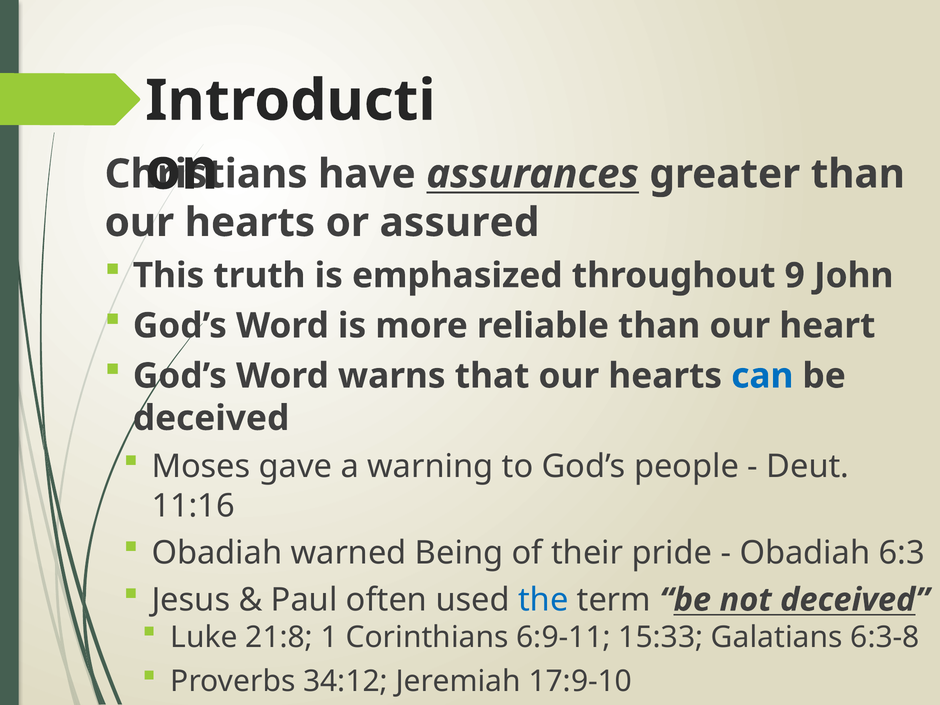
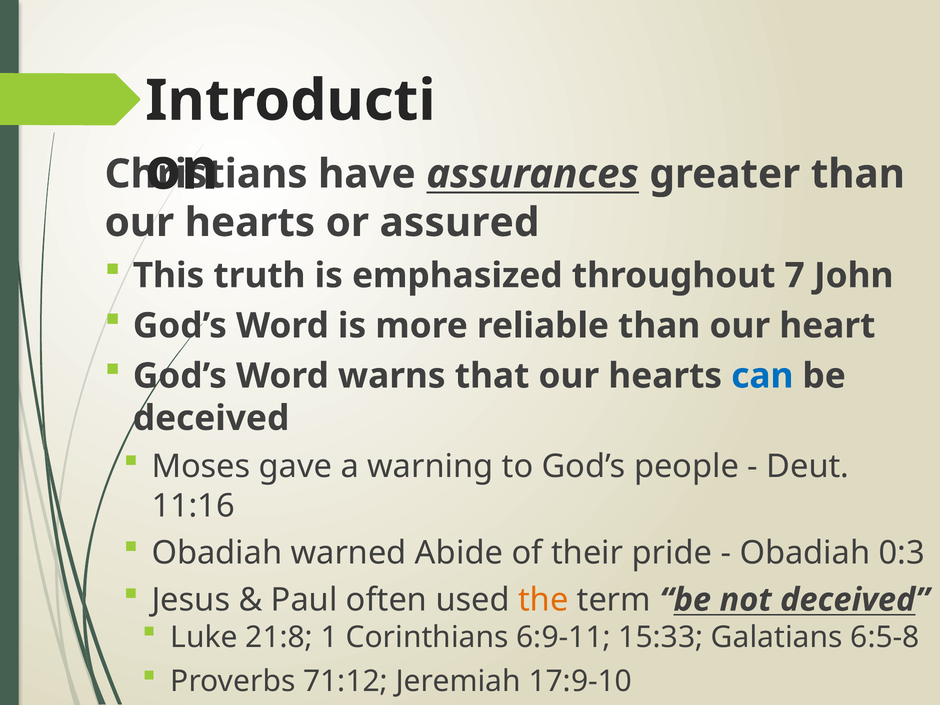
9: 9 -> 7
Being: Being -> Abide
6:3: 6:3 -> 0:3
the colour: blue -> orange
6:3-8: 6:3-8 -> 6:5-8
34:12: 34:12 -> 71:12
